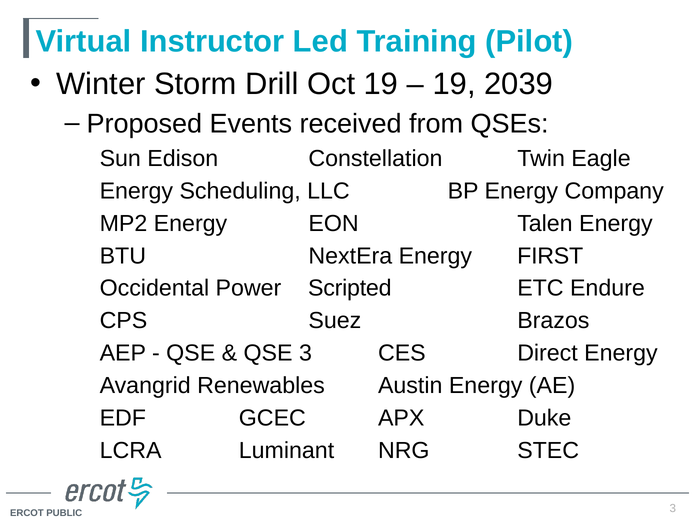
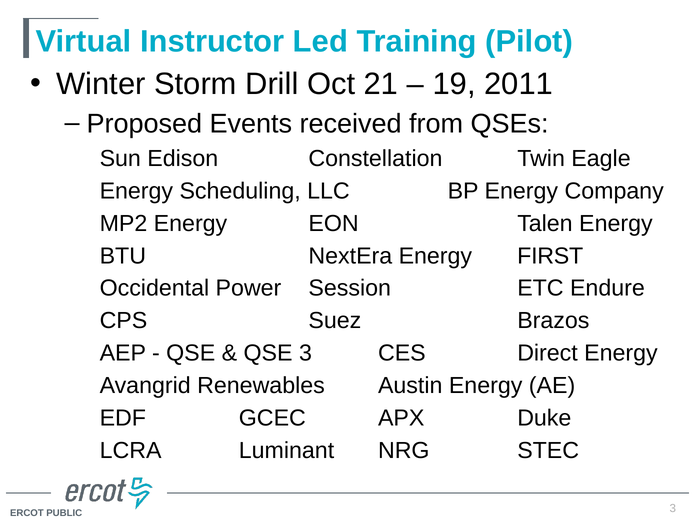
Oct 19: 19 -> 21
2039: 2039 -> 2011
Scripted: Scripted -> Session
